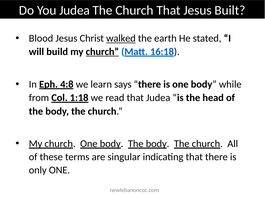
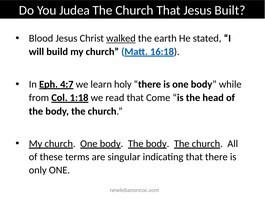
church at (102, 52) underline: present -> none
4:8: 4:8 -> 4:7
says: says -> holy
that Judea: Judea -> Come
